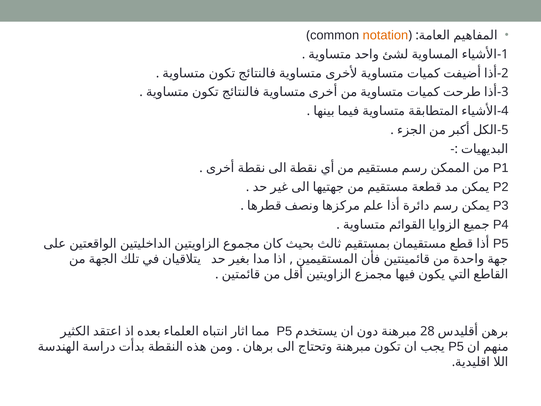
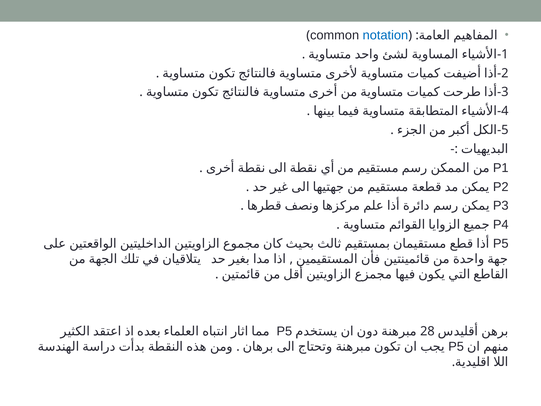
notation colour: orange -> blue
